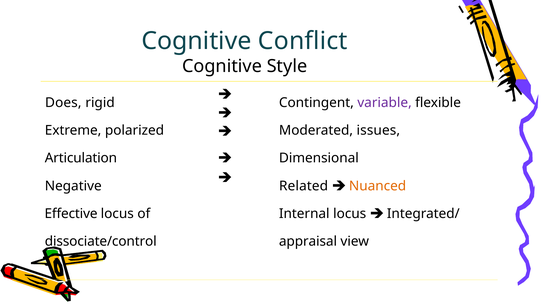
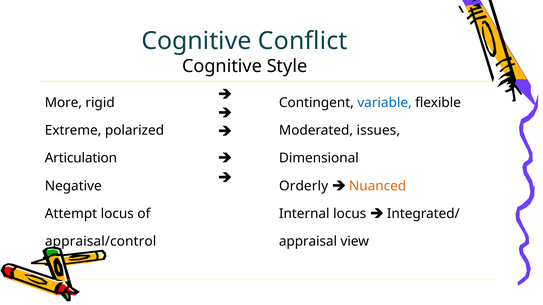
Does: Does -> More
variable colour: purple -> blue
Related: Related -> Orderly
Effective: Effective -> Attempt
dissociate/control: dissociate/control -> appraisal/control
